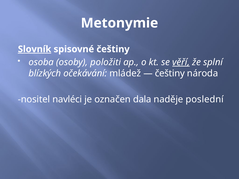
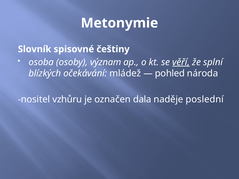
Slovník underline: present -> none
položiti: položiti -> význam
češtiny at (170, 73): češtiny -> pohled
navléci: navléci -> vzhůru
